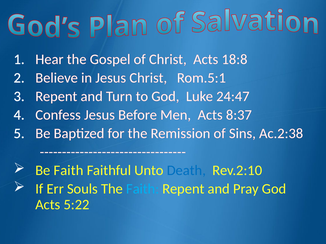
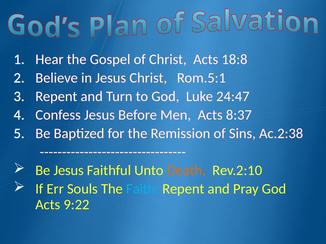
Be Faith: Faith -> Jesus
Death colour: blue -> orange
5:22: 5:22 -> 9:22
